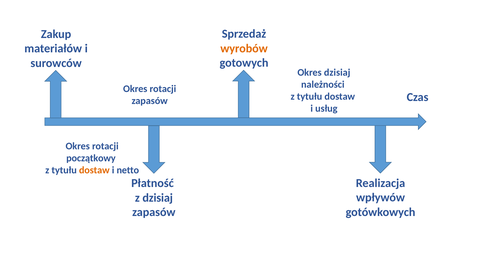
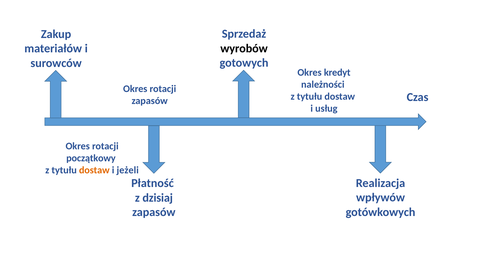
wyrobów colour: orange -> black
Okres dzisiaj: dzisiaj -> kredyt
netto: netto -> jeżeli
